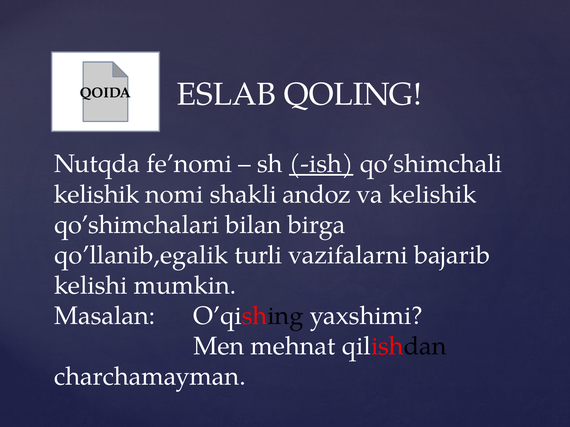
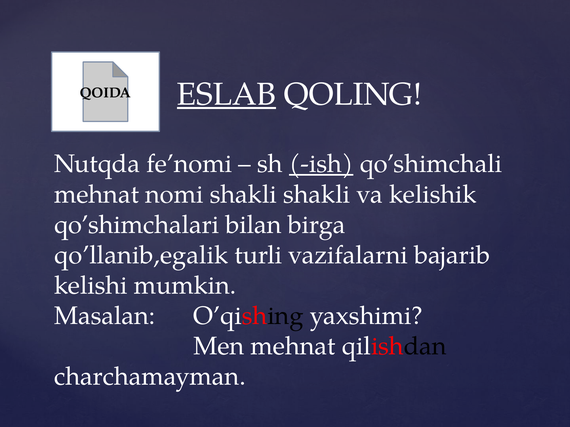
ESLAB underline: none -> present
kelishik at (97, 195): kelishik -> mehnat
shakli andoz: andoz -> shakli
